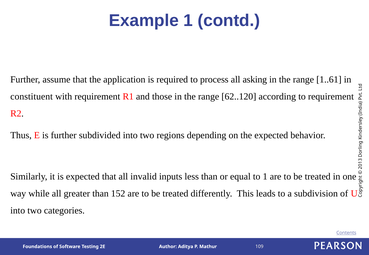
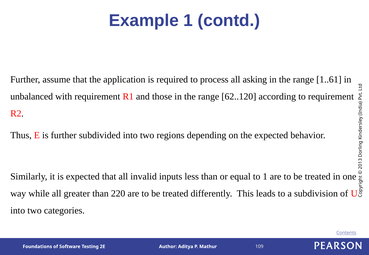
constituent: constituent -> unbalanced
152: 152 -> 220
